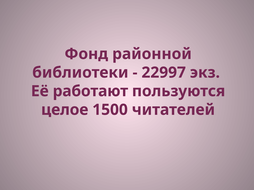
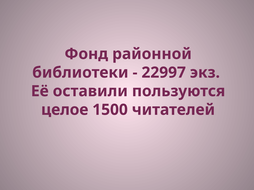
работают: работают -> оставили
